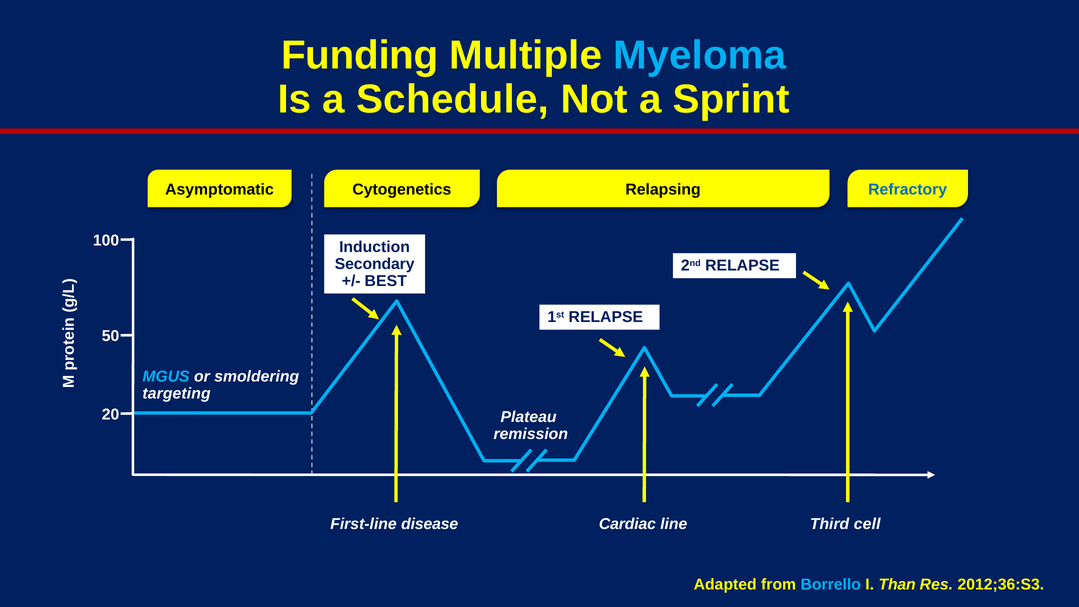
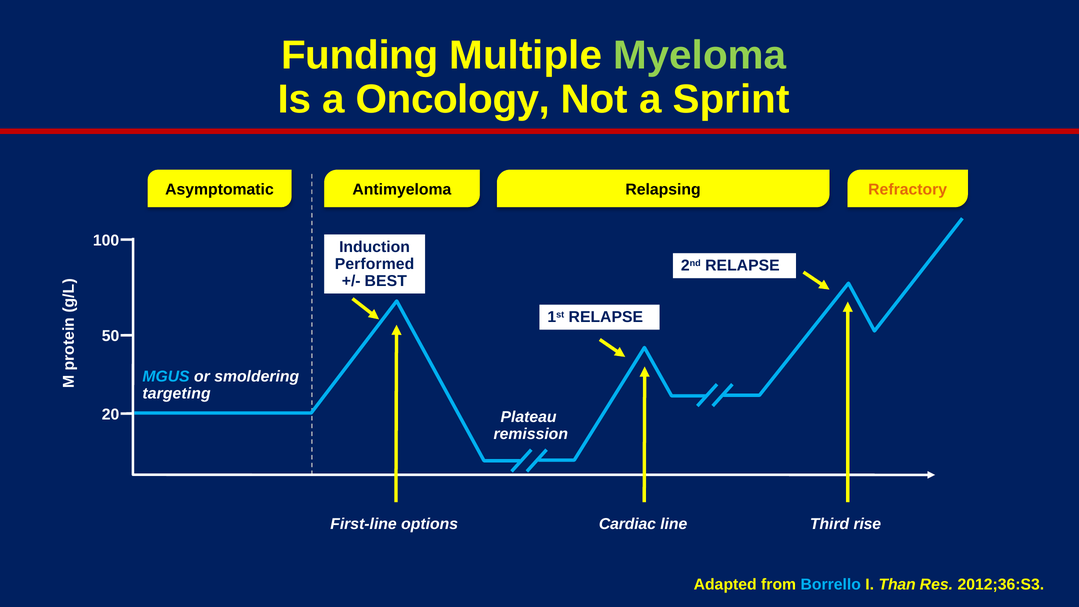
Myeloma colour: light blue -> light green
Schedule: Schedule -> Oncology
Cytogenetics: Cytogenetics -> Antimyeloma
Refractory colour: blue -> orange
Secondary: Secondary -> Performed
disease: disease -> options
cell: cell -> rise
